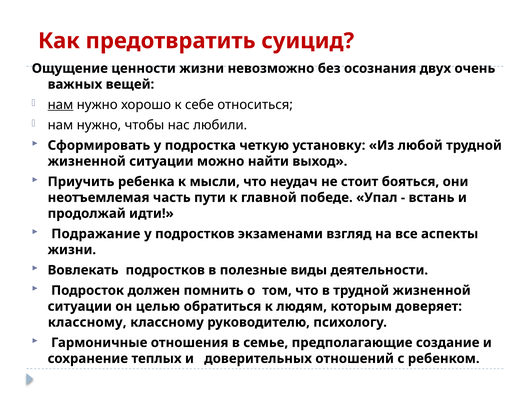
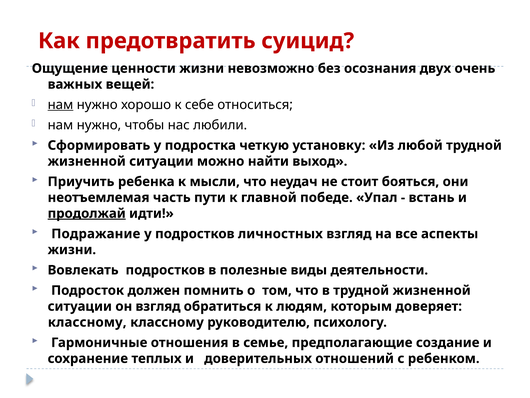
продолжай underline: none -> present
экзаменами: экзаменами -> личностных
он целью: целью -> взгляд
